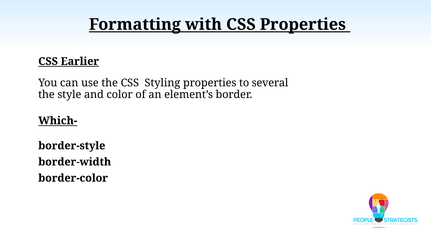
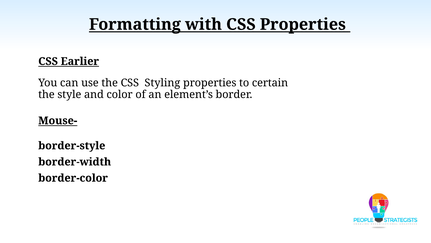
several: several -> certain
Which-: Which- -> Mouse-
